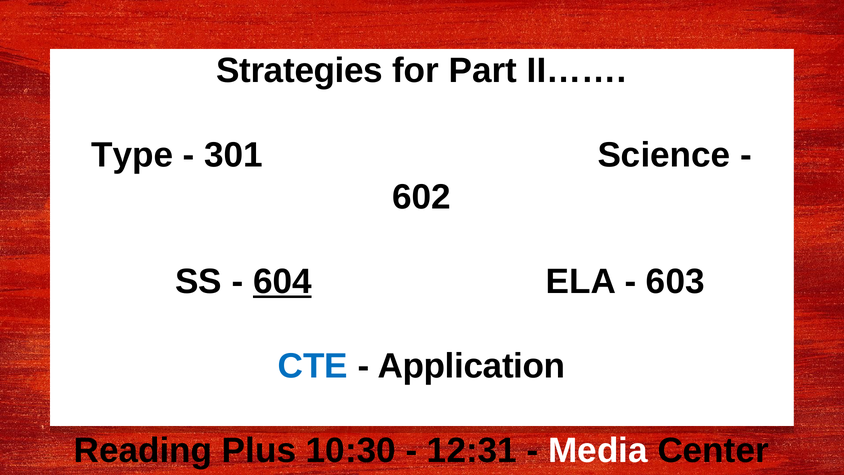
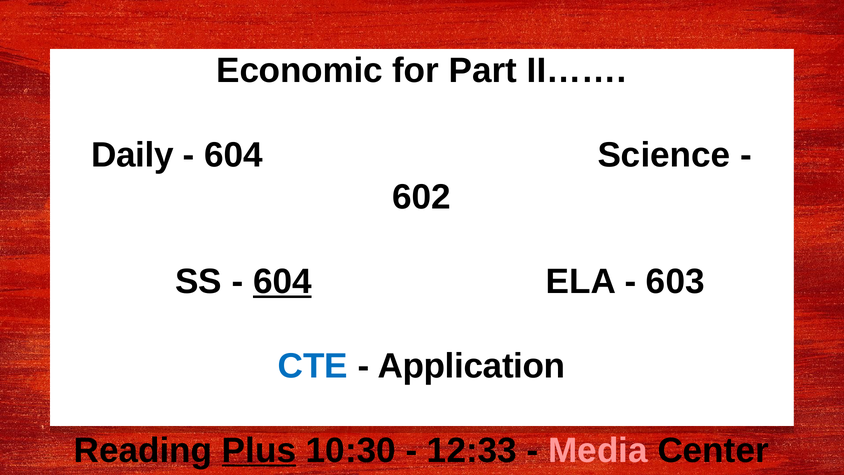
Strategies: Strategies -> Economic
Type: Type -> Daily
301 at (234, 155): 301 -> 604
Plus underline: none -> present
12:31: 12:31 -> 12:33
Media colour: white -> pink
